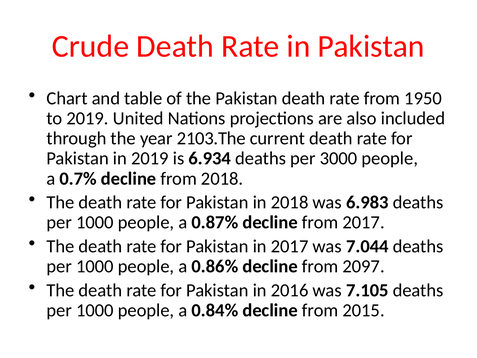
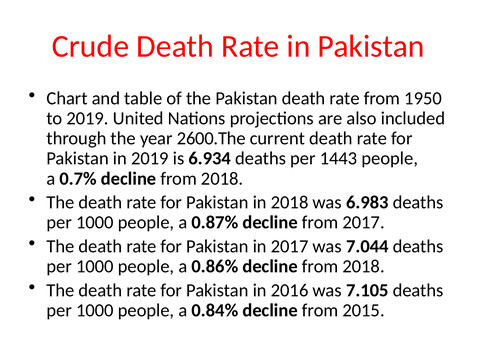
2103.The: 2103.The -> 2600.The
3000: 3000 -> 1443
0.86% decline from 2097: 2097 -> 2018
